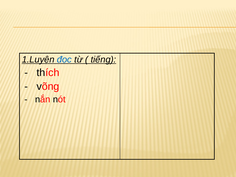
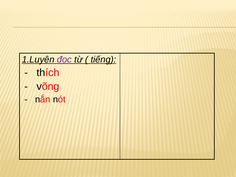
đọc colour: blue -> purple
